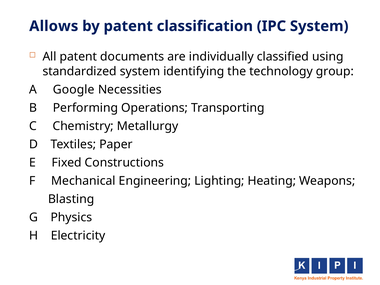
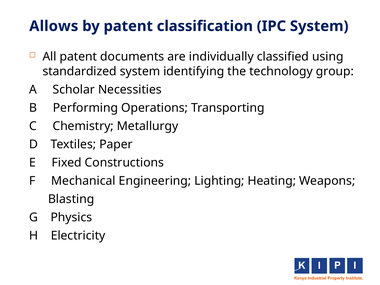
Google: Google -> Scholar
